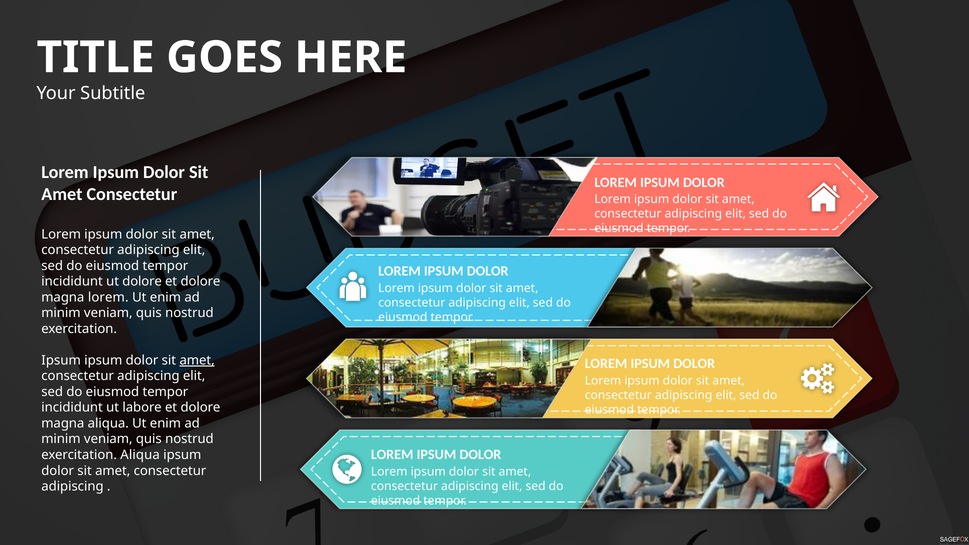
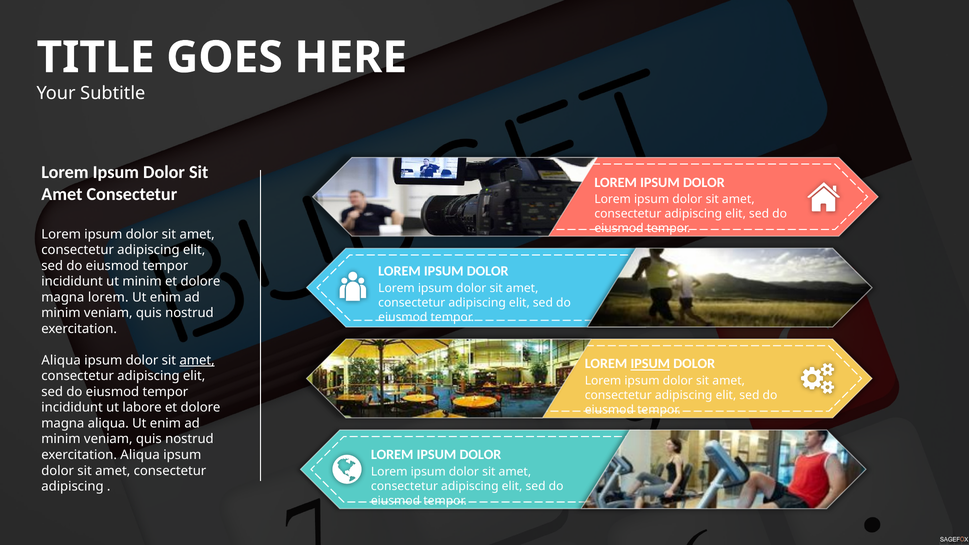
ut dolore: dolore -> minim
Ipsum at (61, 360): Ipsum -> Aliqua
IPSUM at (650, 364) underline: none -> present
